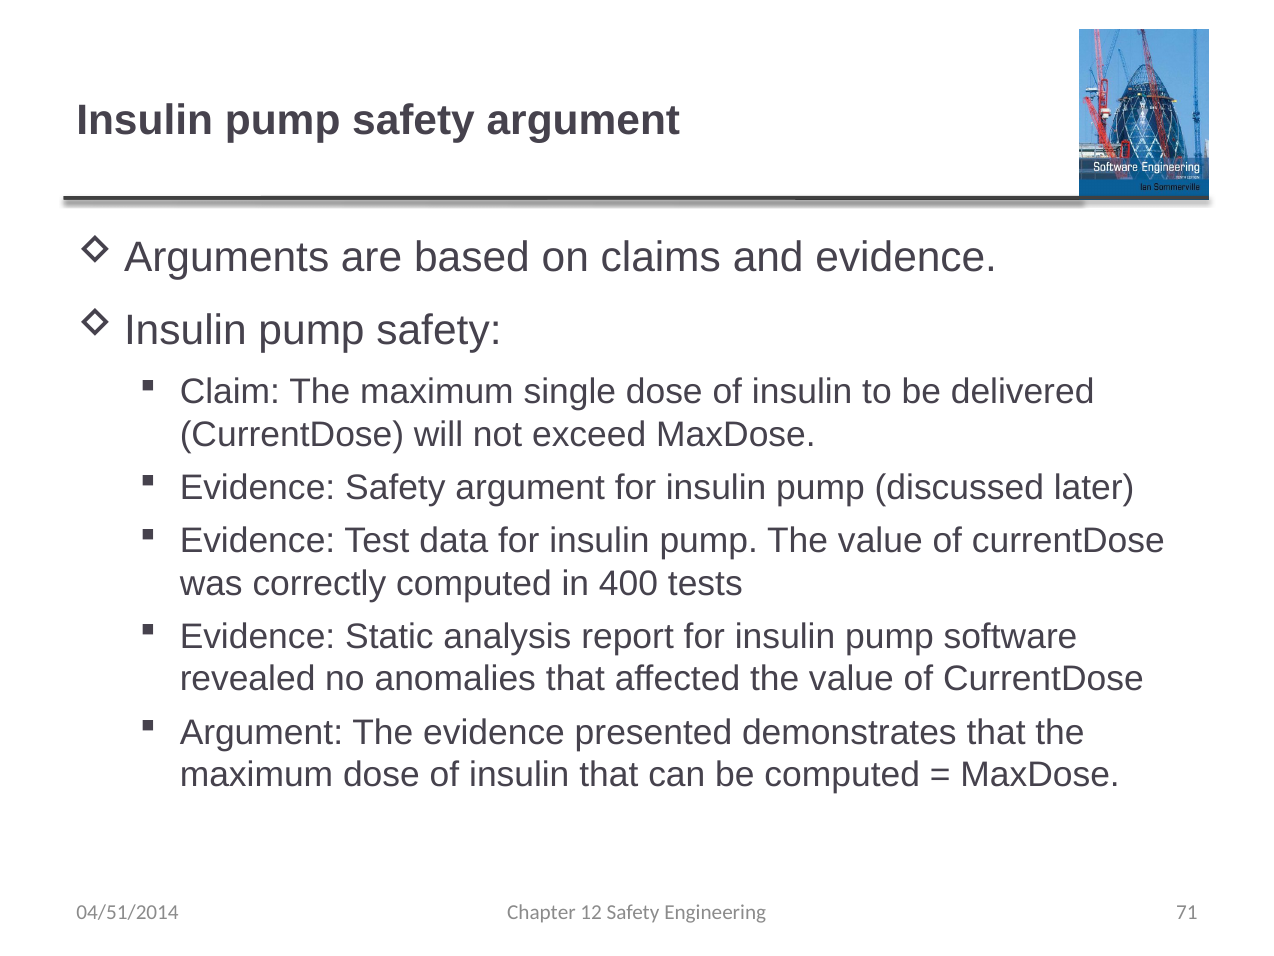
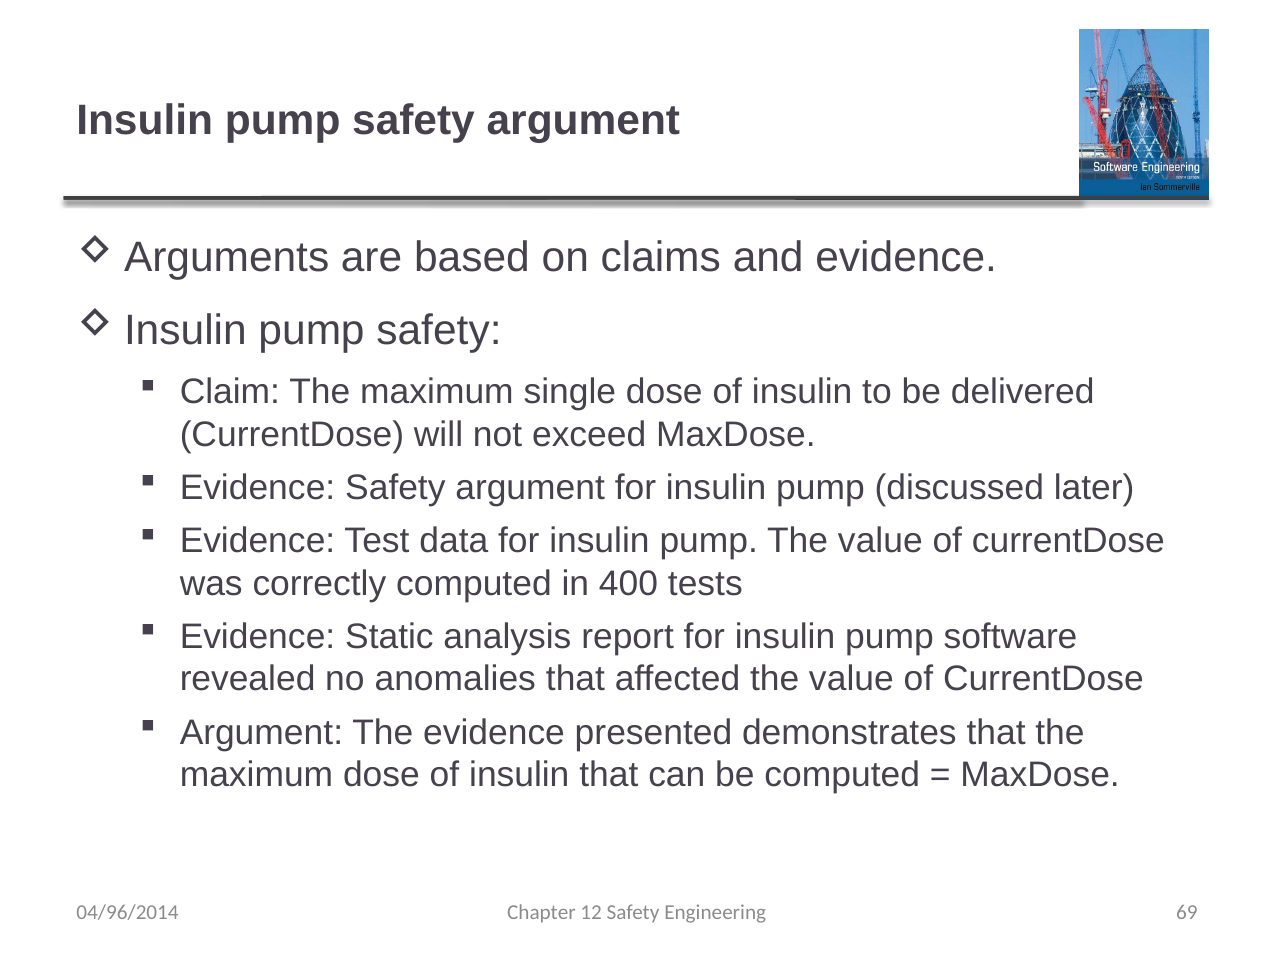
71: 71 -> 69
04/51/2014: 04/51/2014 -> 04/96/2014
